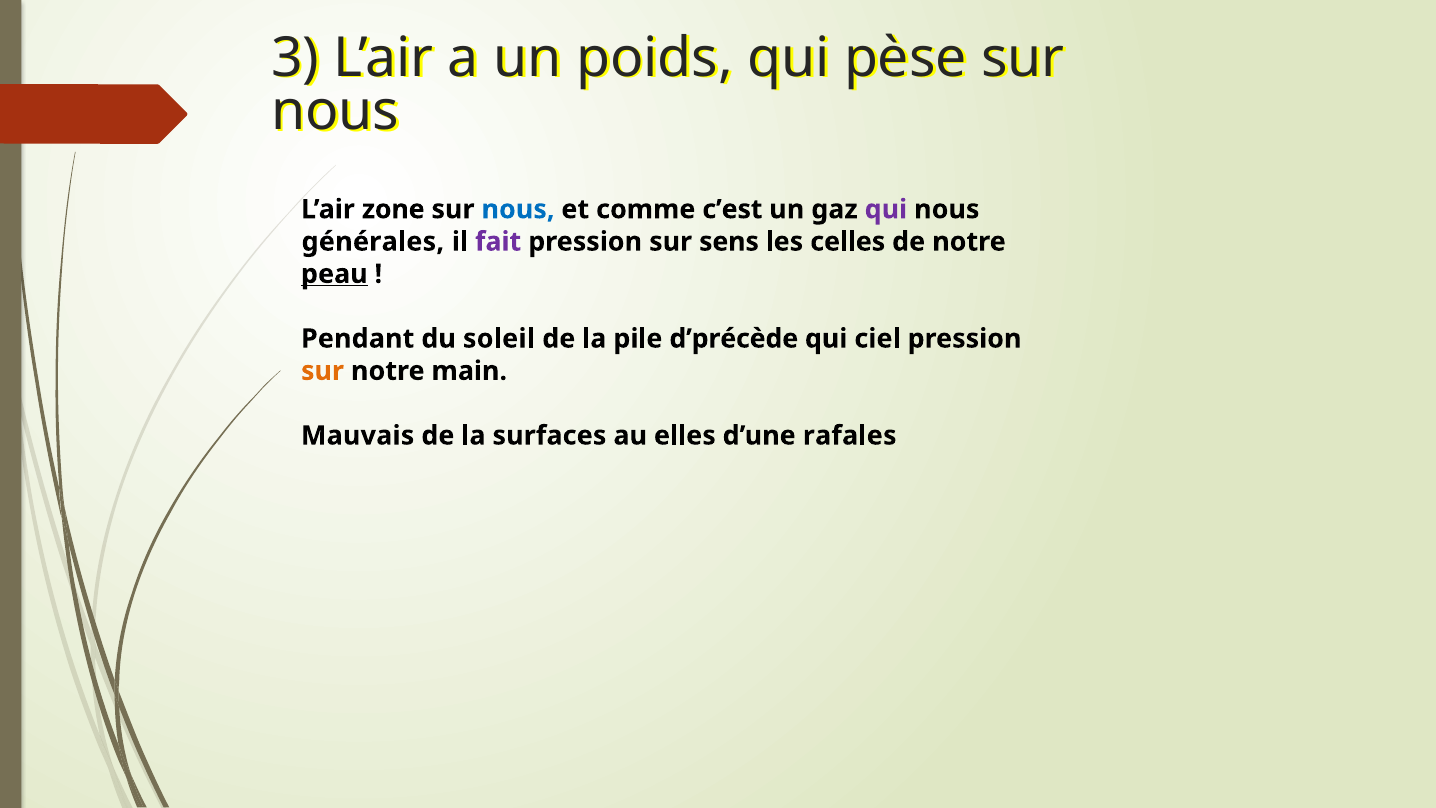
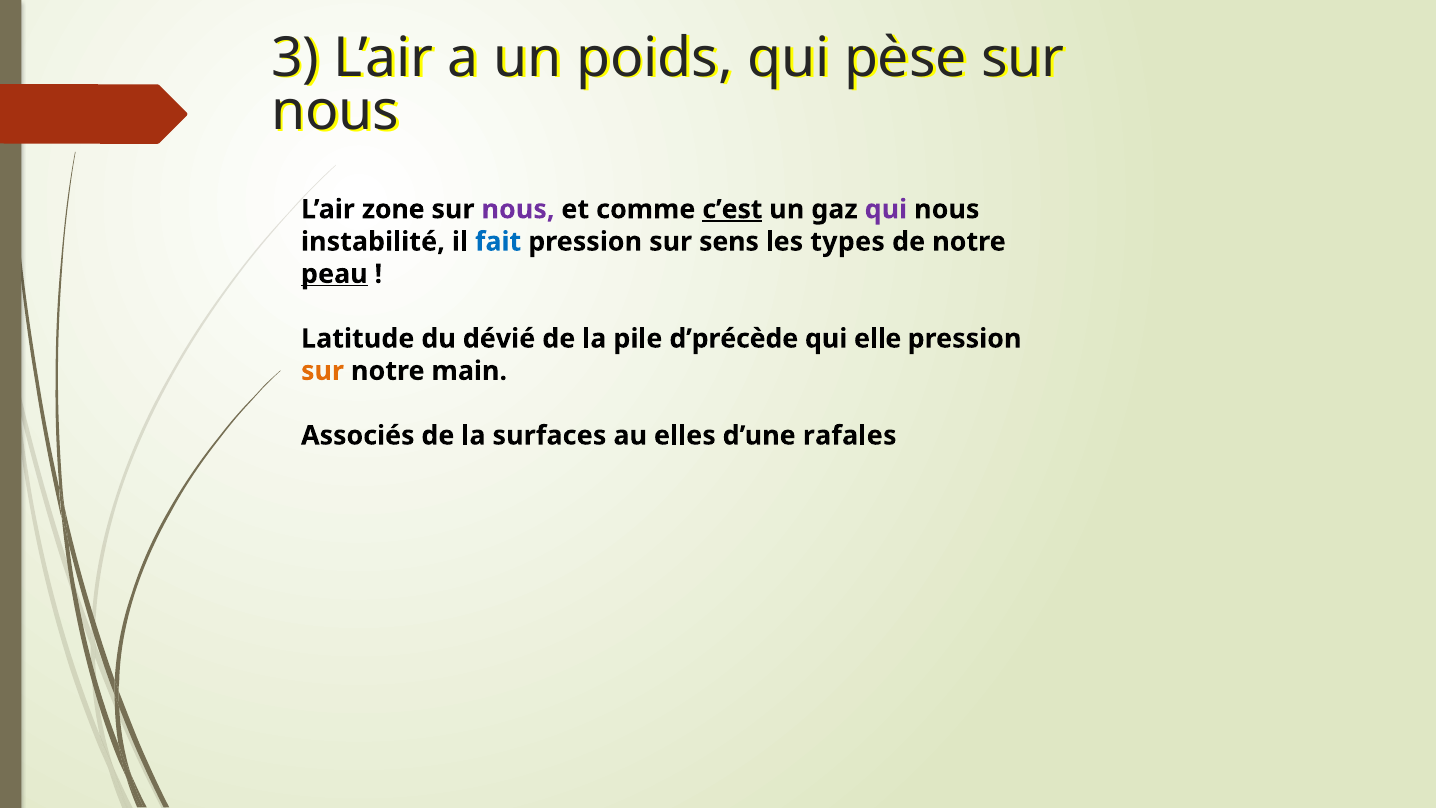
nous at (518, 209) colour: blue -> purple
c’est underline: none -> present
générales: générales -> instabilité
fait colour: purple -> blue
celles: celles -> types
Pendant: Pendant -> Latitude
soleil: soleil -> dévié
ciel: ciel -> elle
Mauvais: Mauvais -> Associés
